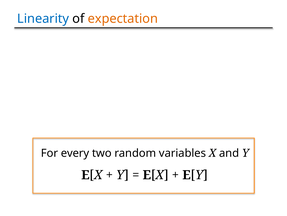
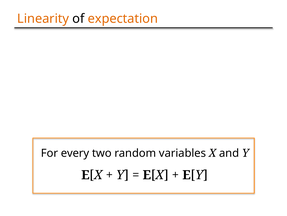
Linearity colour: blue -> orange
